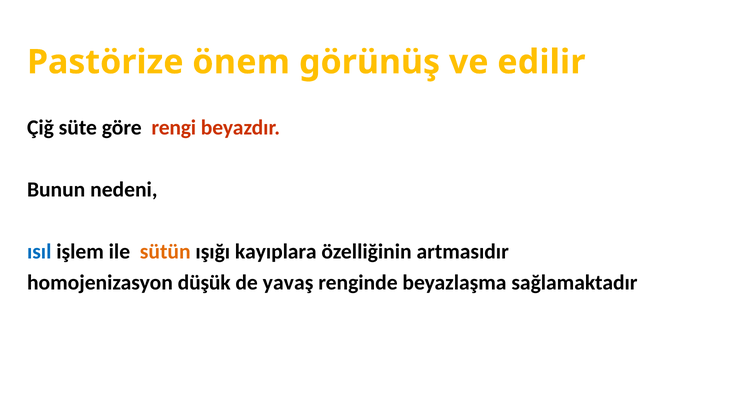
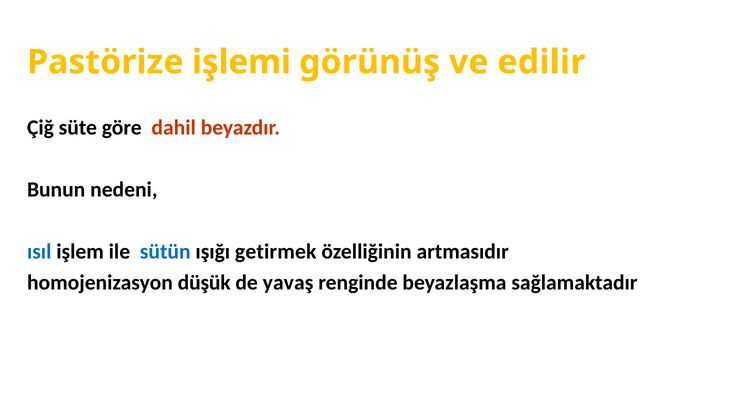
önem: önem -> işlemi
rengi: rengi -> dahil
sütün colour: orange -> blue
kayıplara: kayıplara -> getirmek
